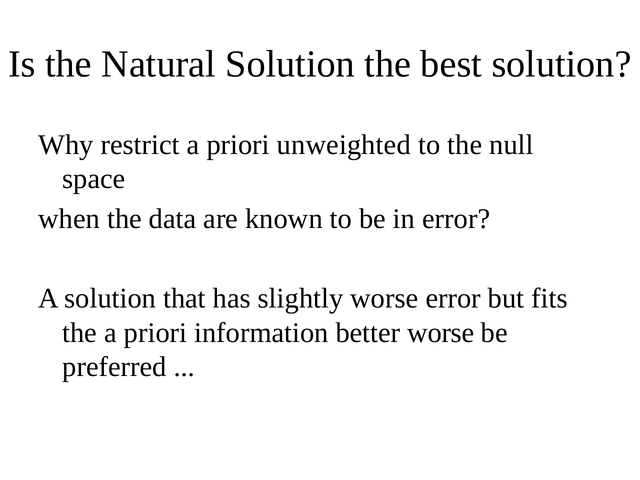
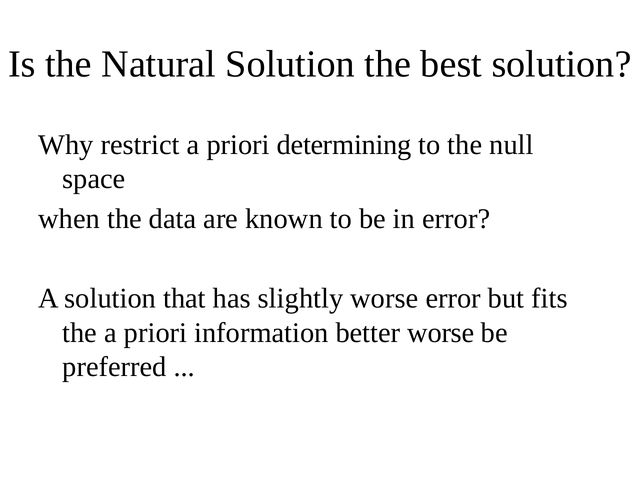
unweighted: unweighted -> determining
